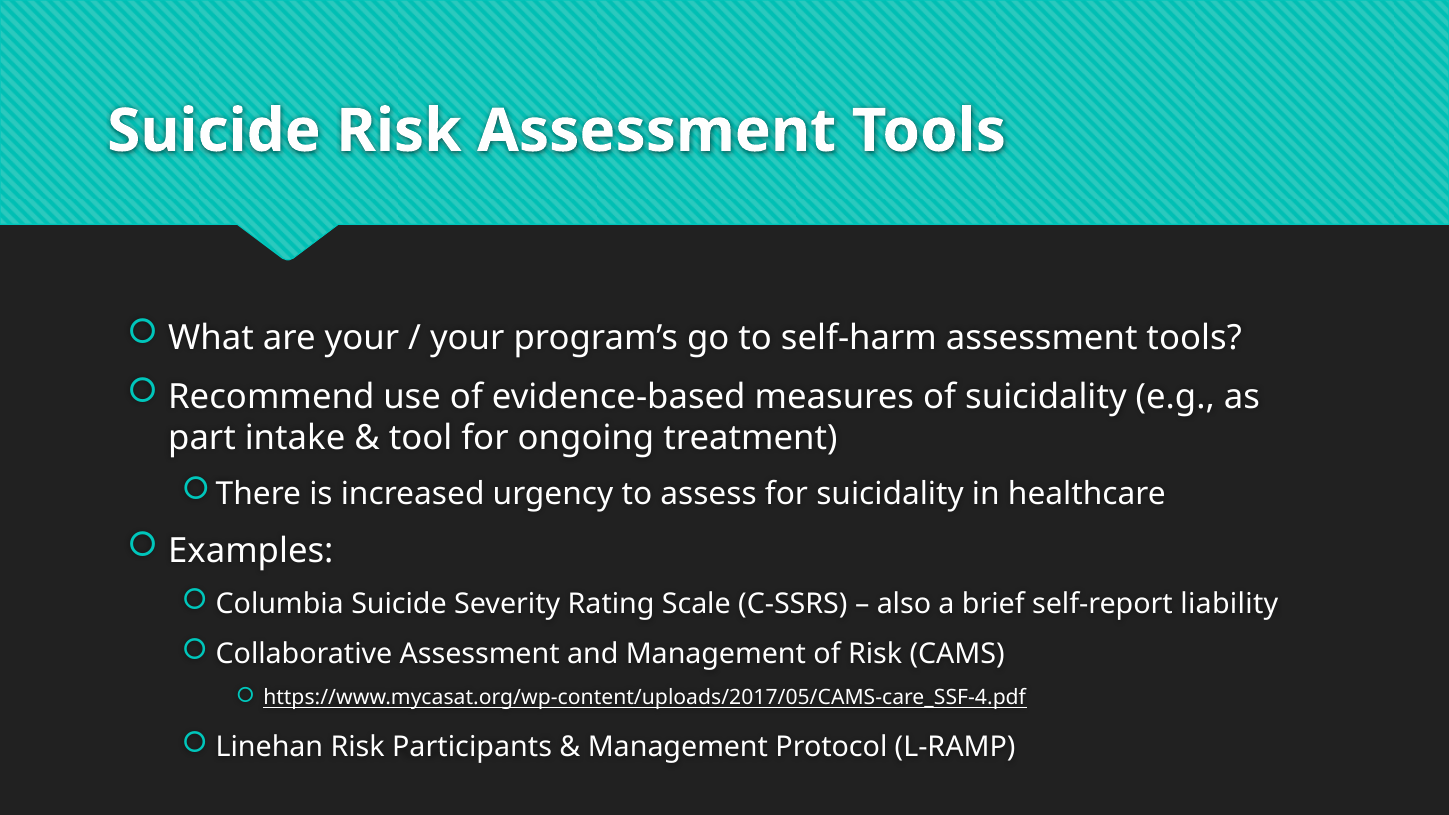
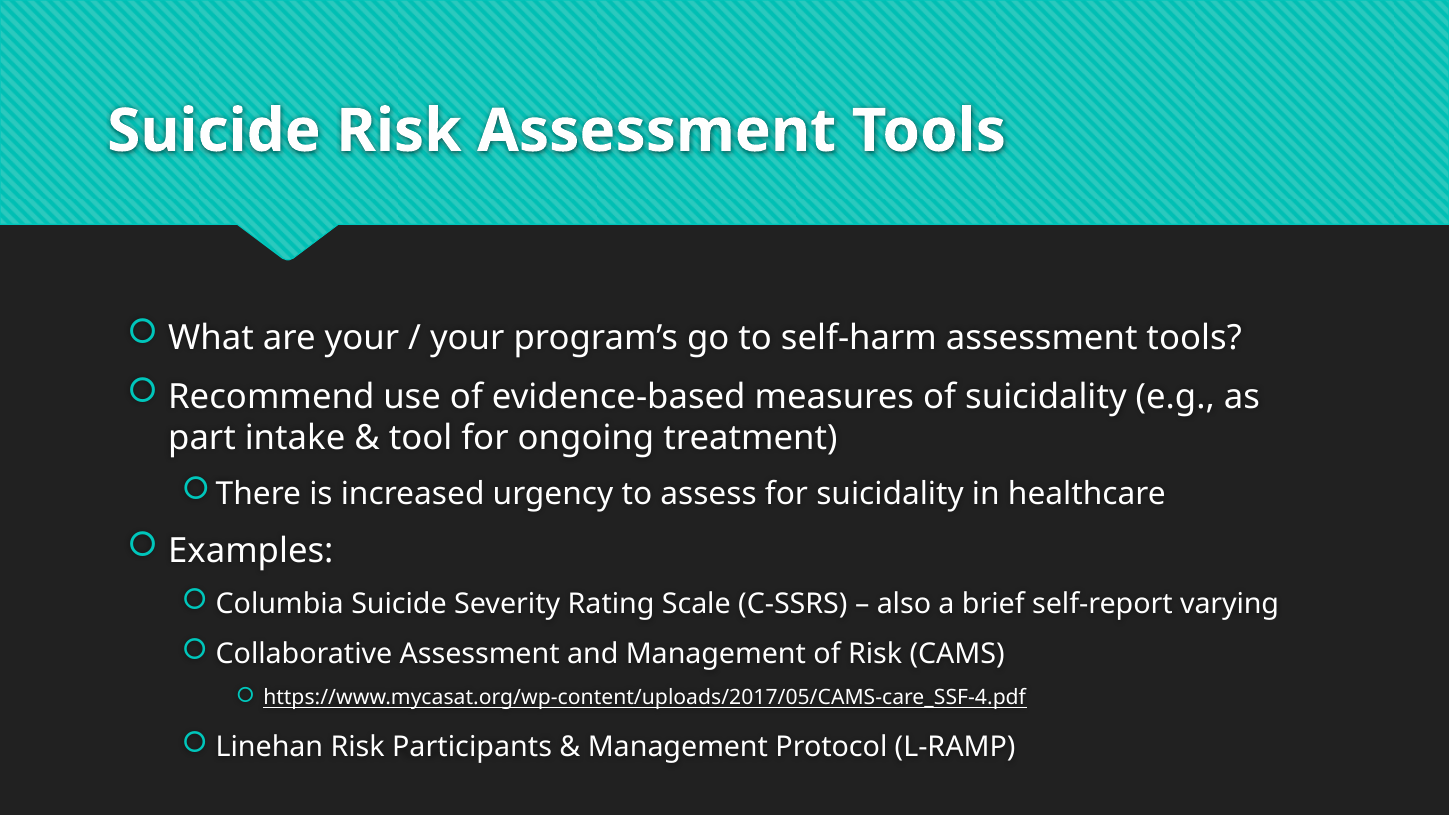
liability: liability -> varying
